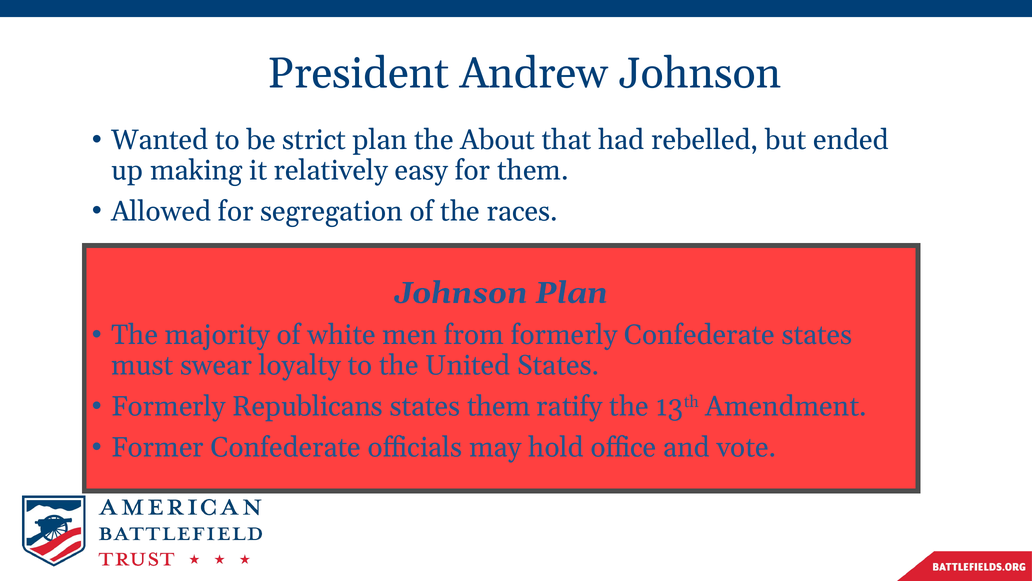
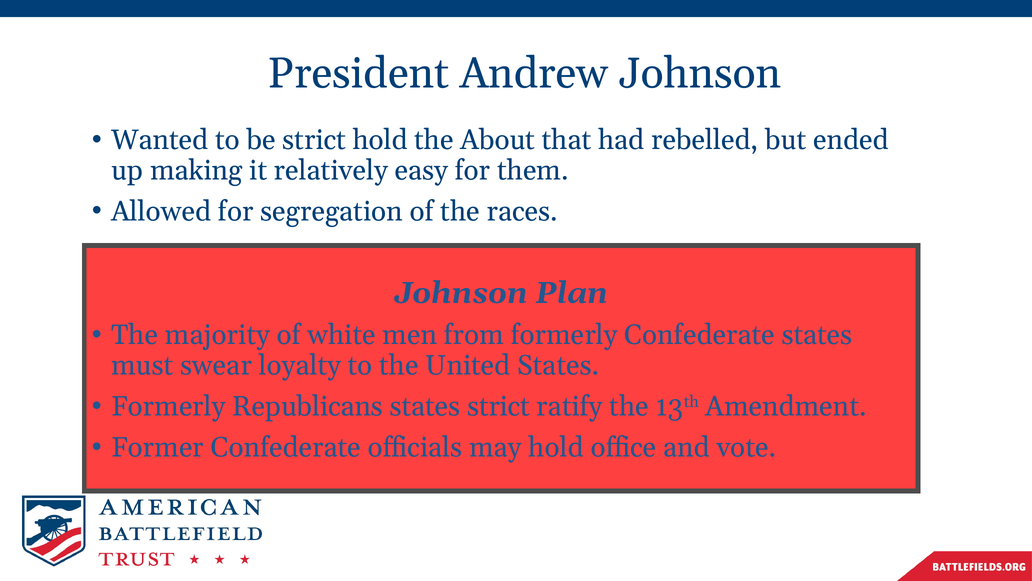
strict plan: plan -> hold
states them: them -> strict
